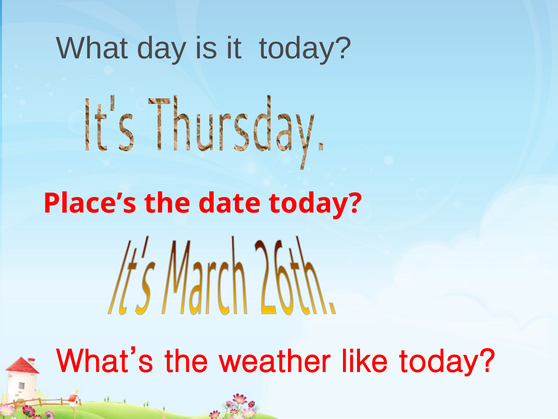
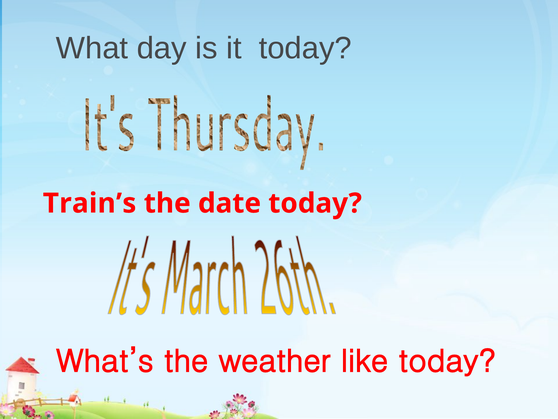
Place’s: Place’s -> Train’s
